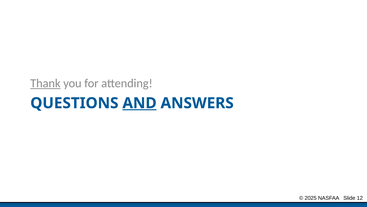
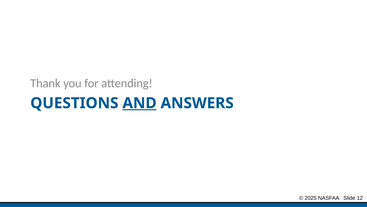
Thank underline: present -> none
